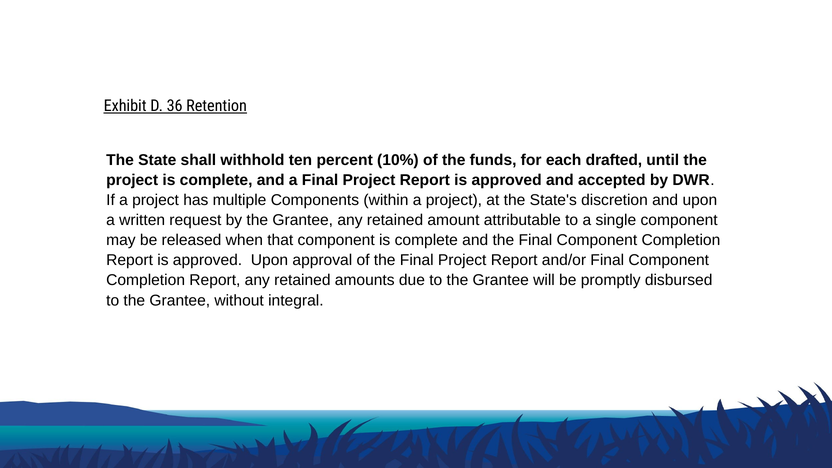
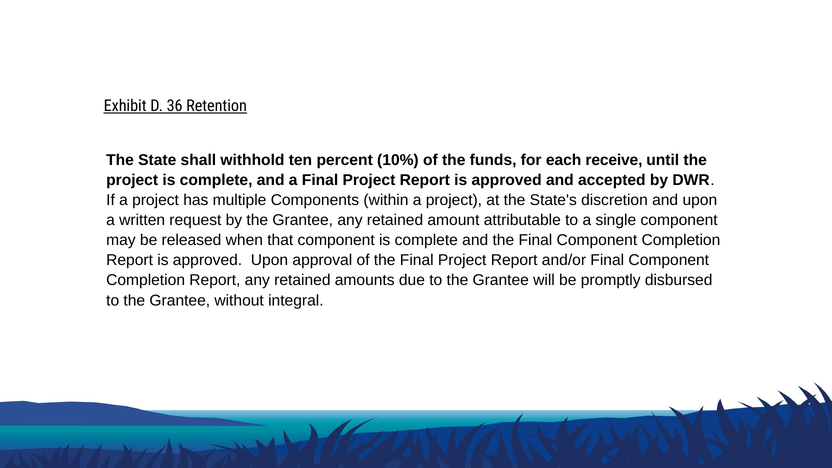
drafted: drafted -> receive
